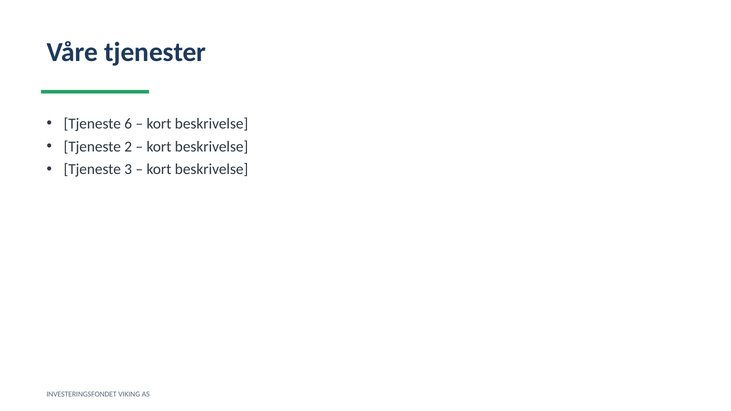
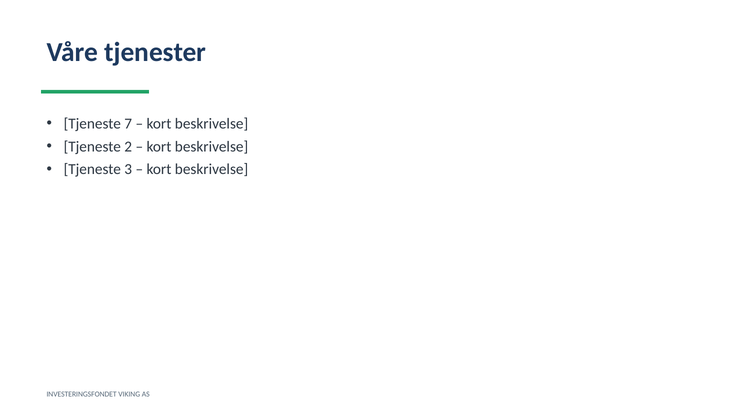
6: 6 -> 7
